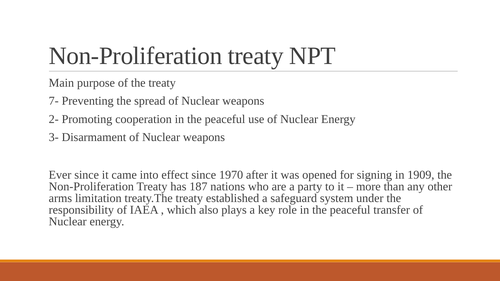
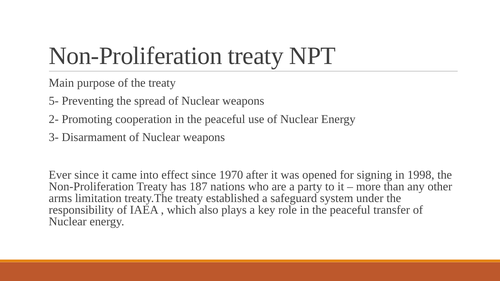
7-: 7- -> 5-
1909: 1909 -> 1998
